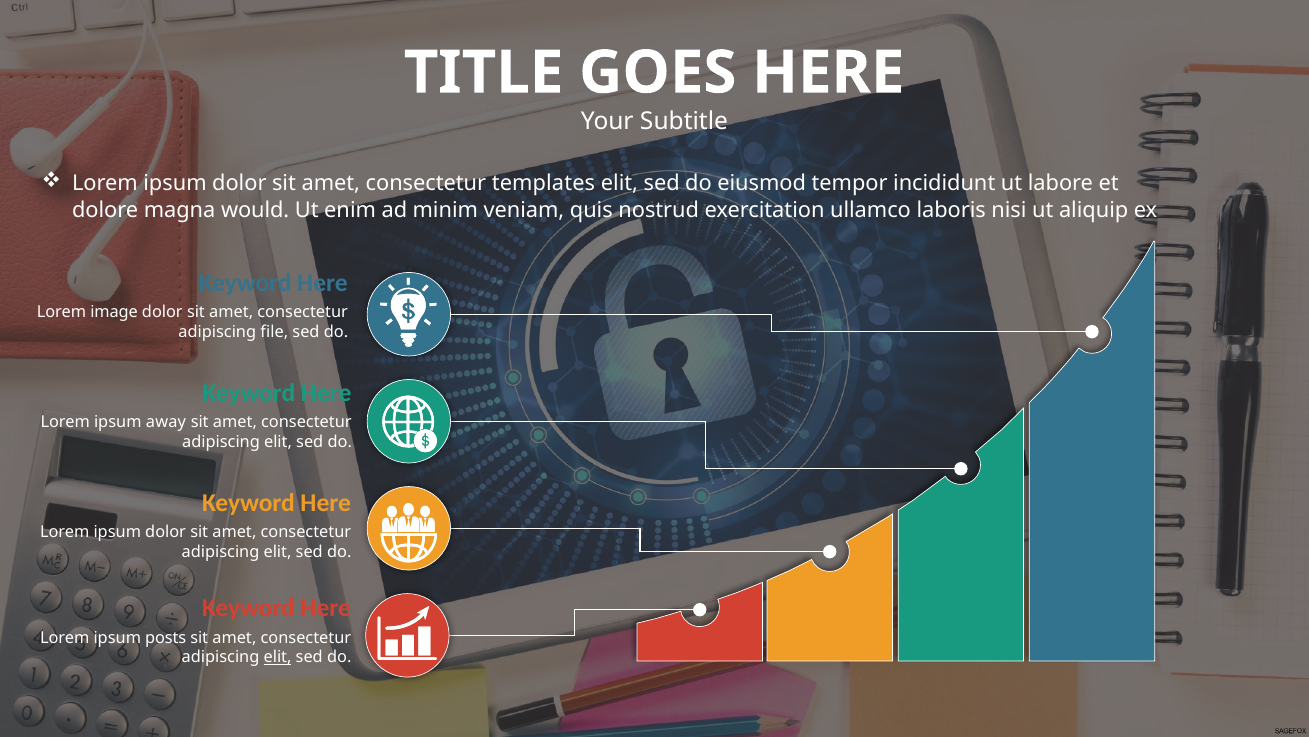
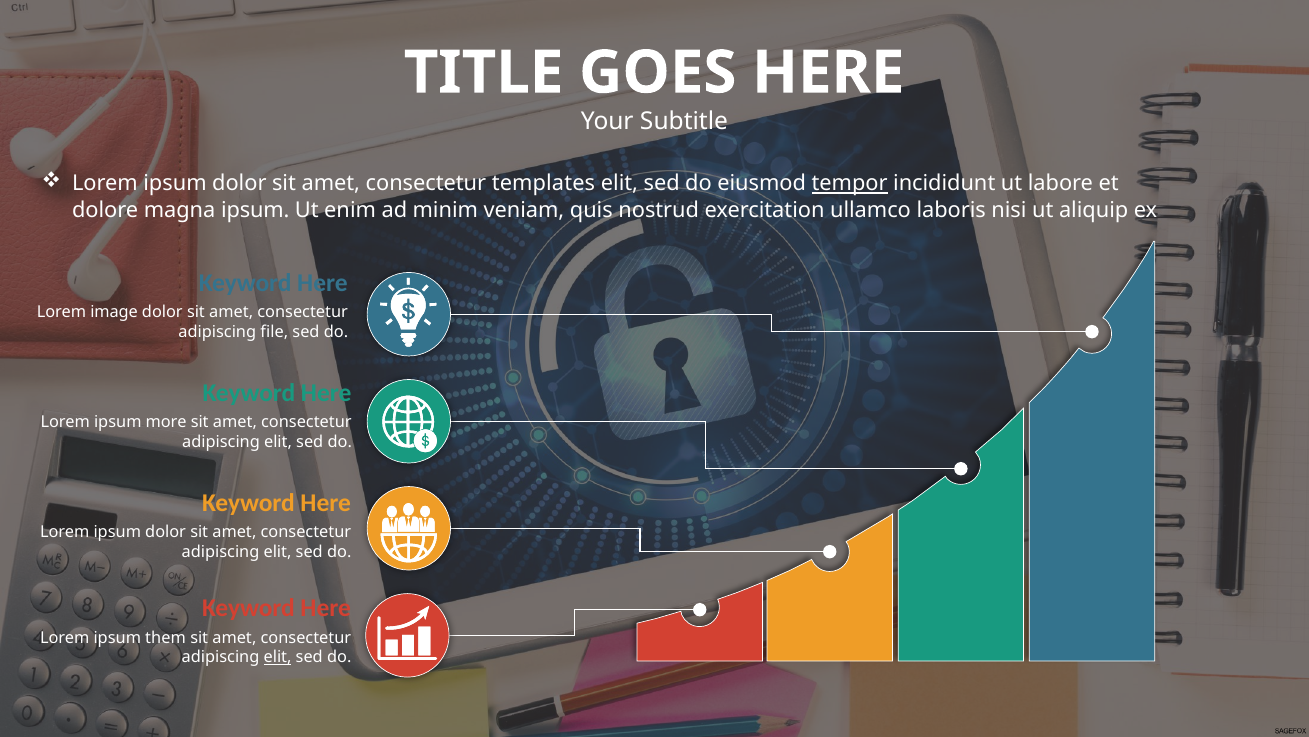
tempor underline: none -> present
magna would: would -> ipsum
away: away -> more
posts: posts -> them
